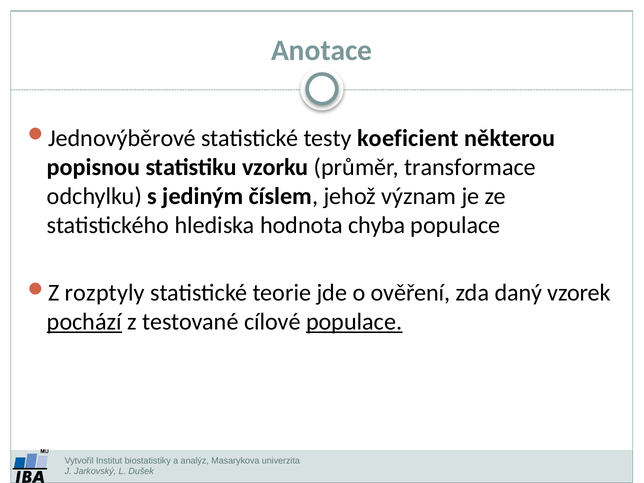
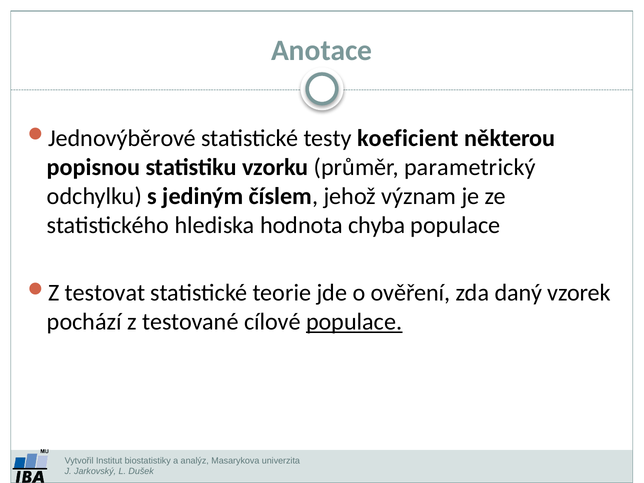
transformace: transformace -> parametrický
rozptyly: rozptyly -> testovat
pochází underline: present -> none
